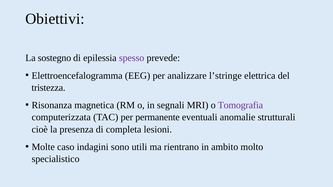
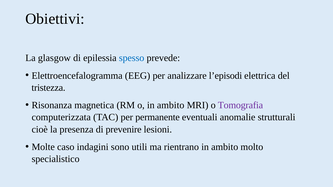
sostegno: sostegno -> glasgow
spesso colour: purple -> blue
l’stringe: l’stringe -> l’episodi
o in segnali: segnali -> ambito
completa: completa -> prevenire
